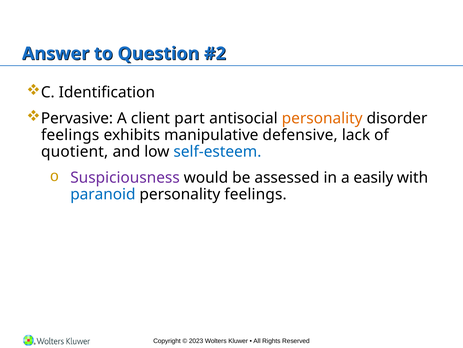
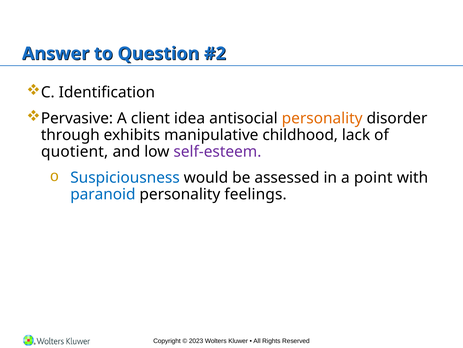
part: part -> idea
feelings at (70, 135): feelings -> through
defensive: defensive -> childhood
self-esteem colour: blue -> purple
Suspiciousness colour: purple -> blue
easily: easily -> point
